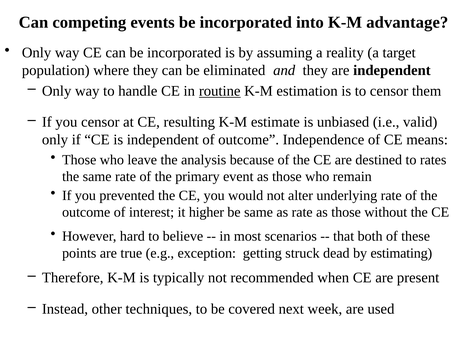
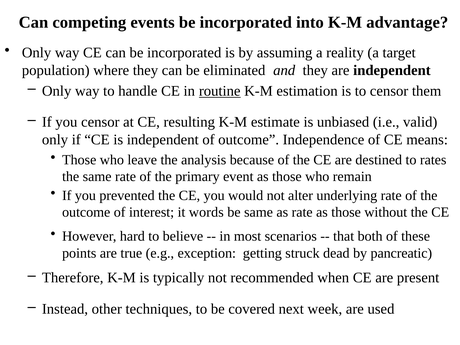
higher: higher -> words
estimating: estimating -> pancreatic
